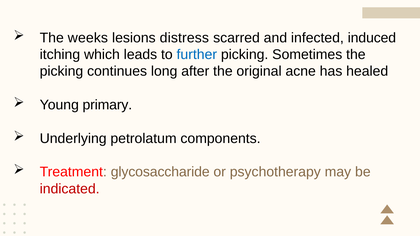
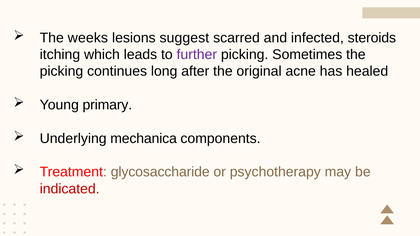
distress: distress -> suggest
induced: induced -> steroids
further colour: blue -> purple
petrolatum: petrolatum -> mechanica
